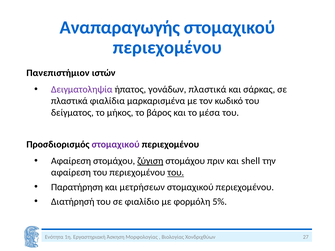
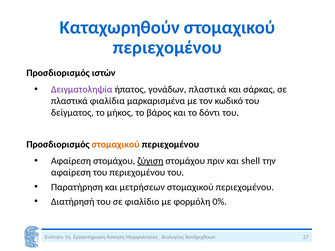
Αναπαραγωγής: Αναπαραγωγής -> Καταχωρηθούν
Πανεπιστήμιον at (58, 73): Πανεπιστήμιον -> Προσδιορισμός
μέσα: μέσα -> δόντι
στομαχικού at (116, 145) colour: purple -> orange
του at (176, 173) underline: present -> none
5%: 5% -> 0%
